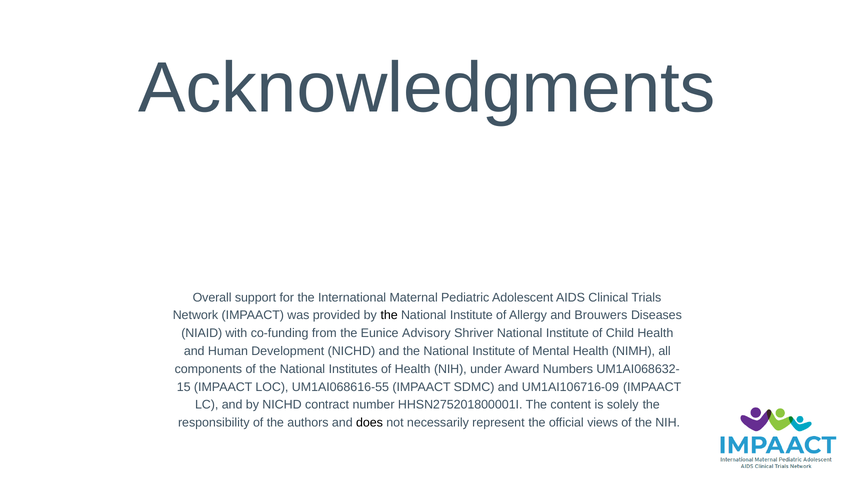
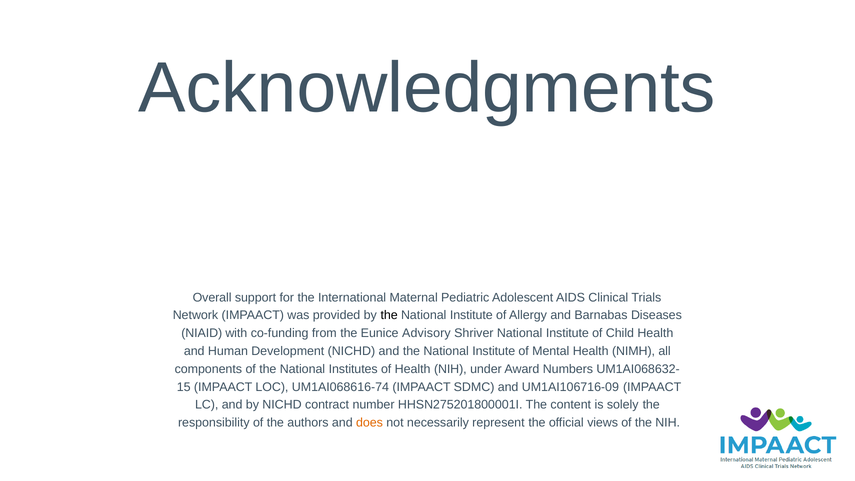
Brouwers: Brouwers -> Barnabas
UM1AI068616-55: UM1AI068616-55 -> UM1AI068616-74
does colour: black -> orange
